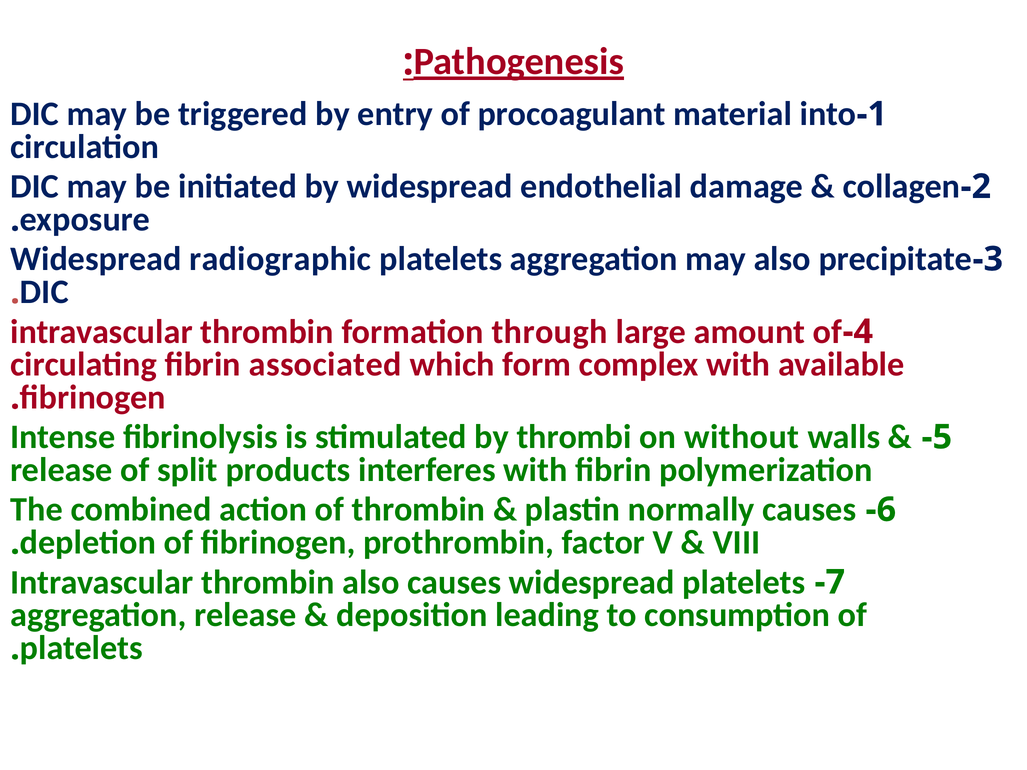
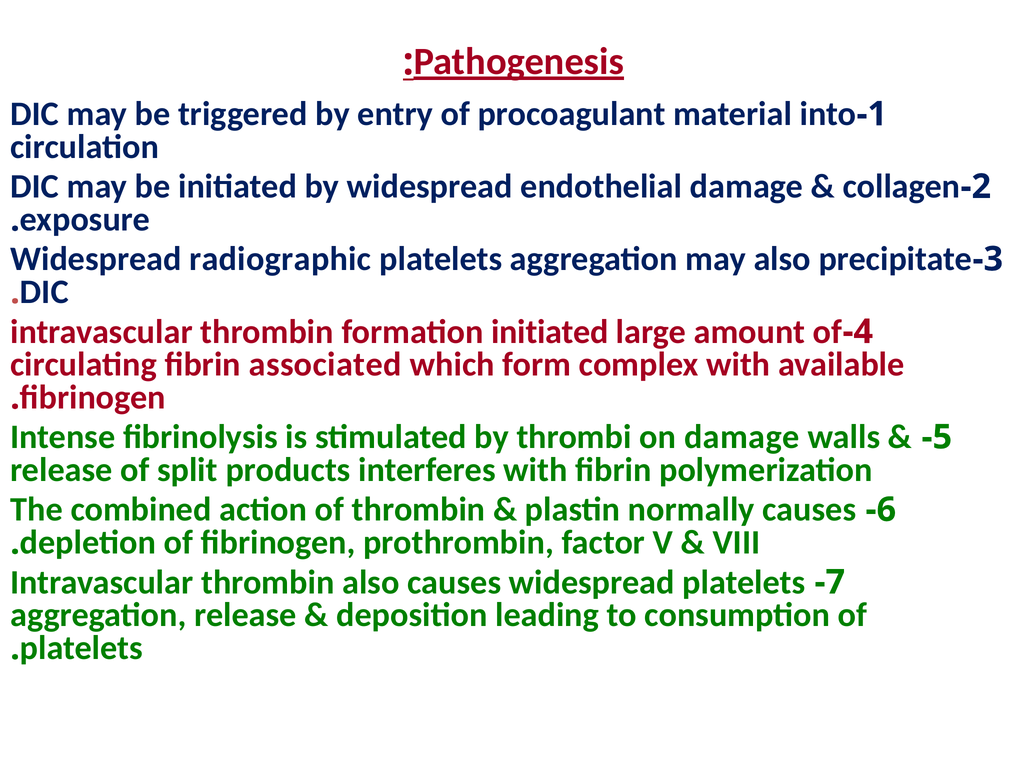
formation through: through -> initiated
on without: without -> damage
